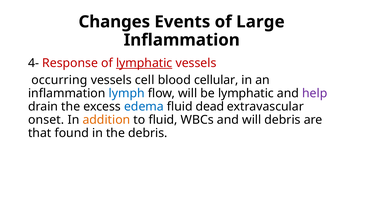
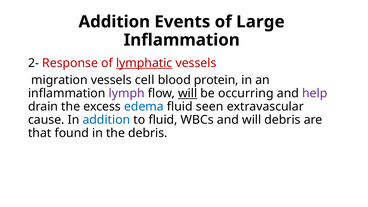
Changes at (114, 22): Changes -> Addition
4-: 4- -> 2-
occurring: occurring -> migration
cellular: cellular -> protein
lymph colour: blue -> purple
will at (188, 93) underline: none -> present
be lymphatic: lymphatic -> occurring
dead: dead -> seen
onset: onset -> cause
addition at (106, 120) colour: orange -> blue
